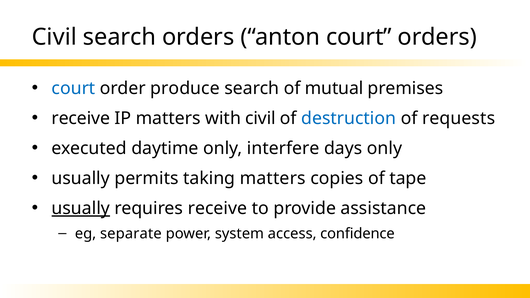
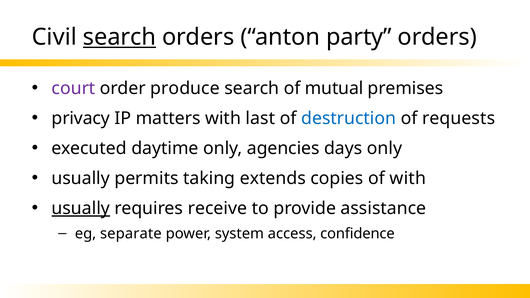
search at (119, 37) underline: none -> present
anton court: court -> party
court at (73, 88) colour: blue -> purple
receive at (81, 118): receive -> privacy
with civil: civil -> last
interfere: interfere -> agencies
taking matters: matters -> extends
of tape: tape -> with
